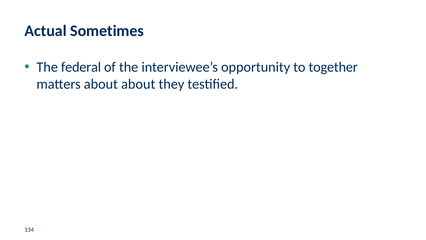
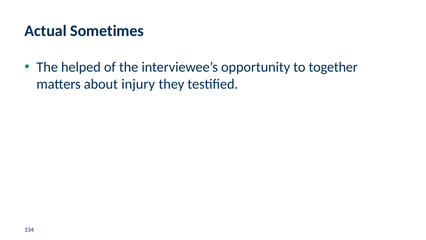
federal: federal -> helped
about about: about -> injury
